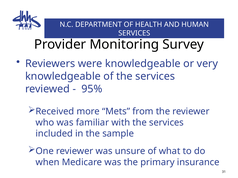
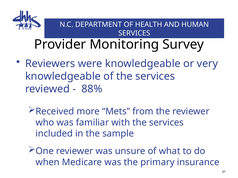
95%: 95% -> 88%
